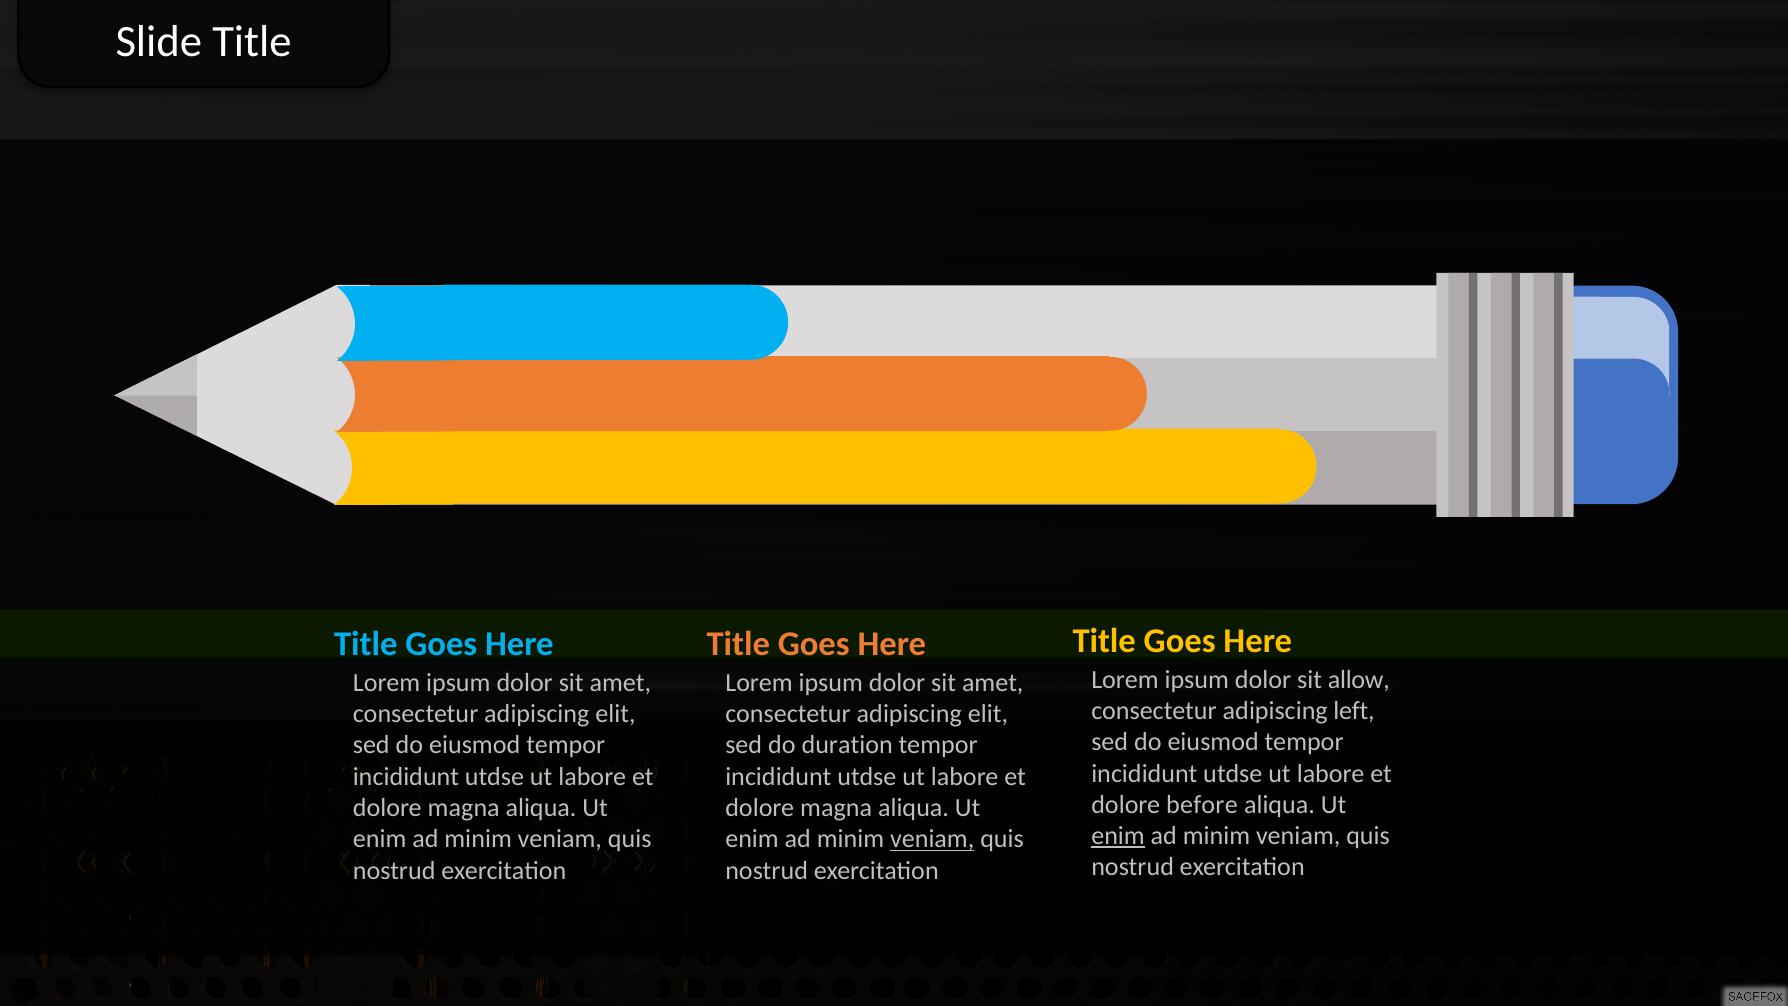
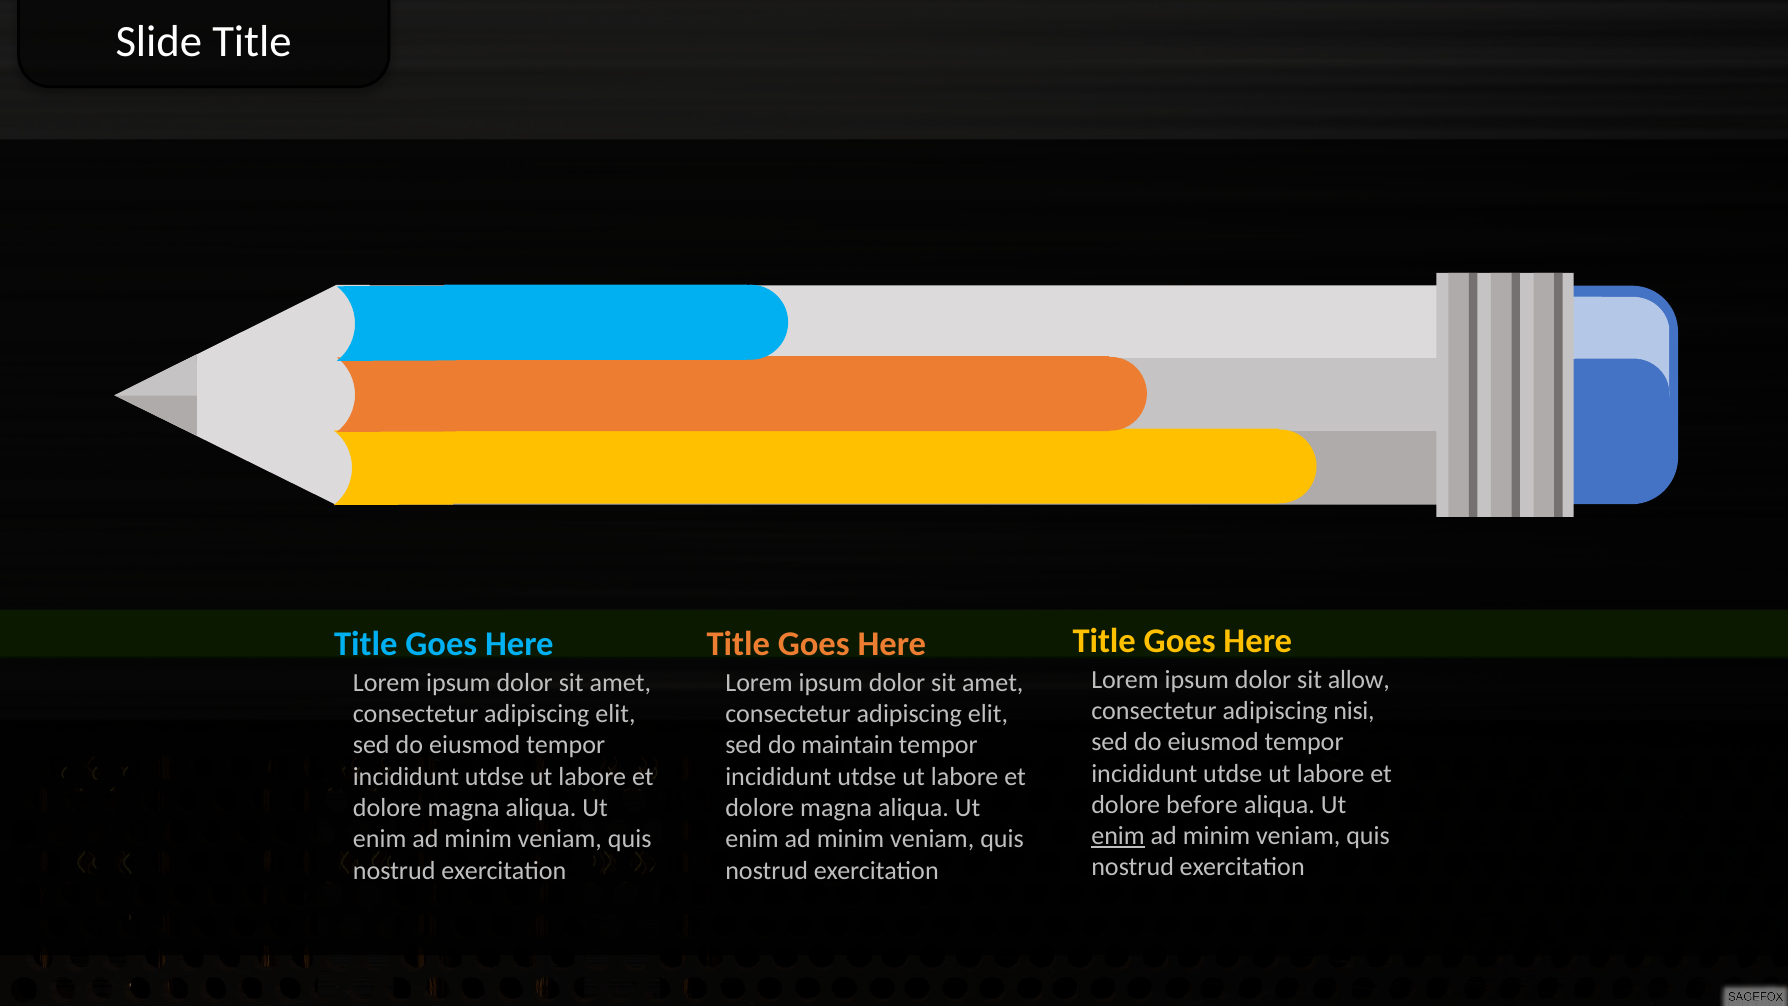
left: left -> nisi
duration: duration -> maintain
veniam at (932, 839) underline: present -> none
